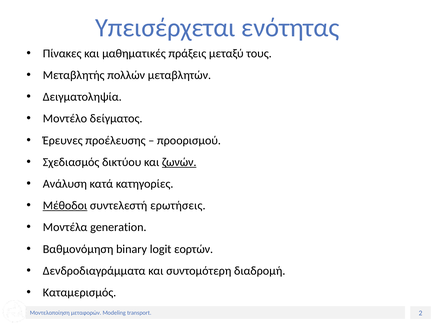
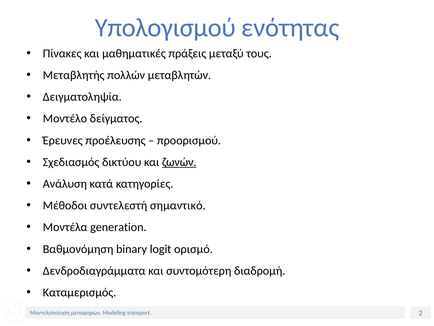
Υπεισέρχεται: Υπεισέρχεται -> Υπολογισμού
Μέθοδοι underline: present -> none
ερωτήσεις: ερωτήσεις -> σημαντικό
εορτών: εορτών -> ορισμό
